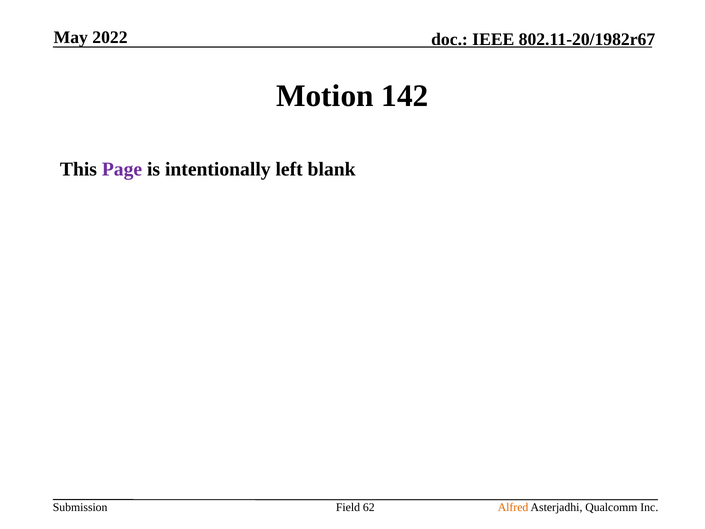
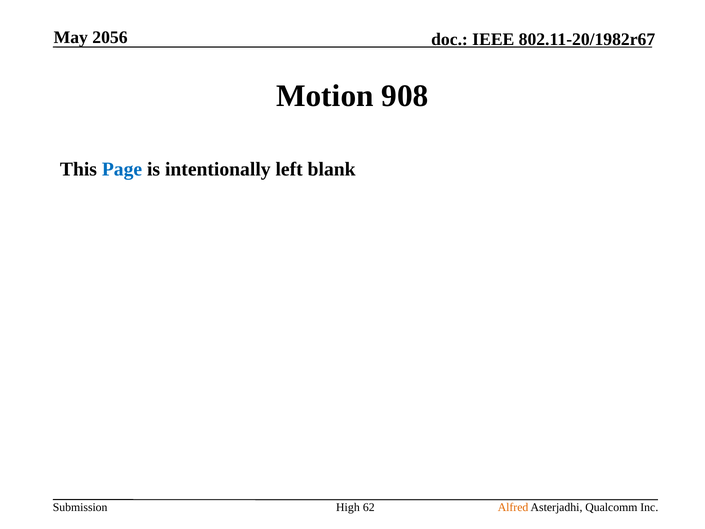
2022: 2022 -> 2056
142: 142 -> 908
Page colour: purple -> blue
Field: Field -> High
